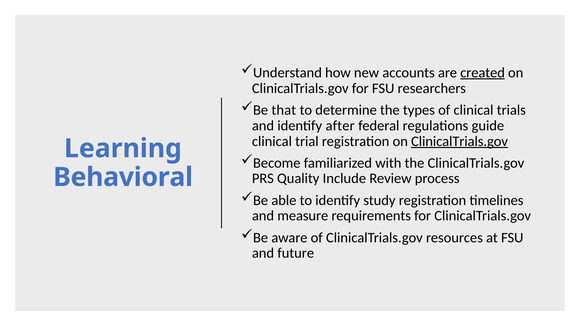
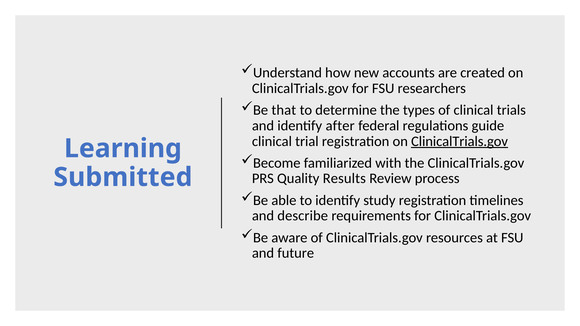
created underline: present -> none
Include: Include -> Results
Behavioral: Behavioral -> Submitted
measure: measure -> describe
